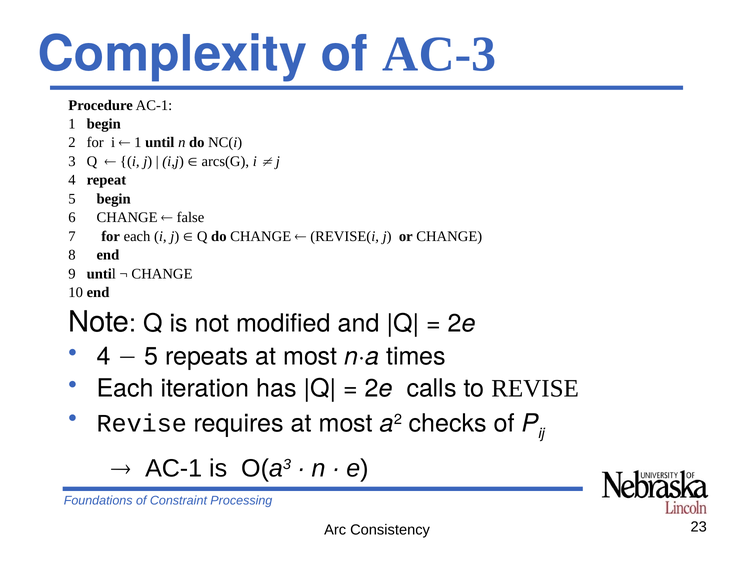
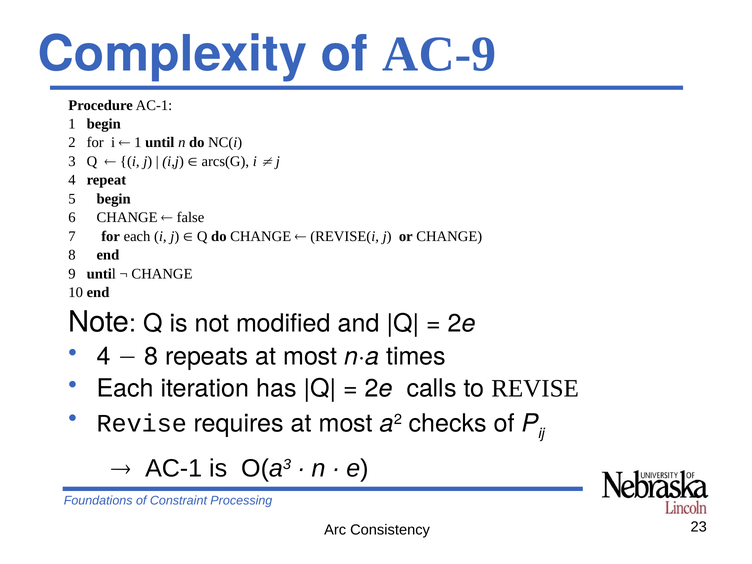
AC-3: AC-3 -> AC-9
5 at (151, 356): 5 -> 8
